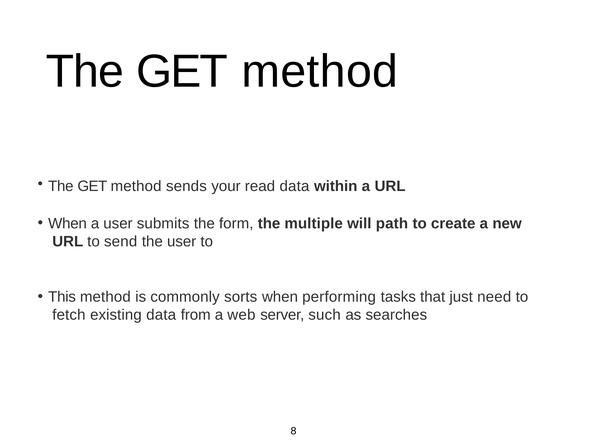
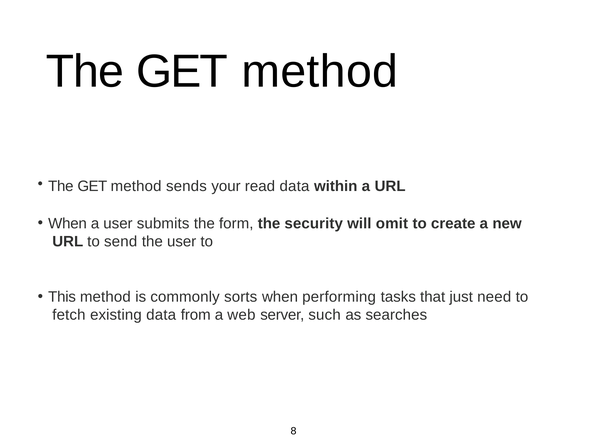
multiple: multiple -> security
path: path -> omit
